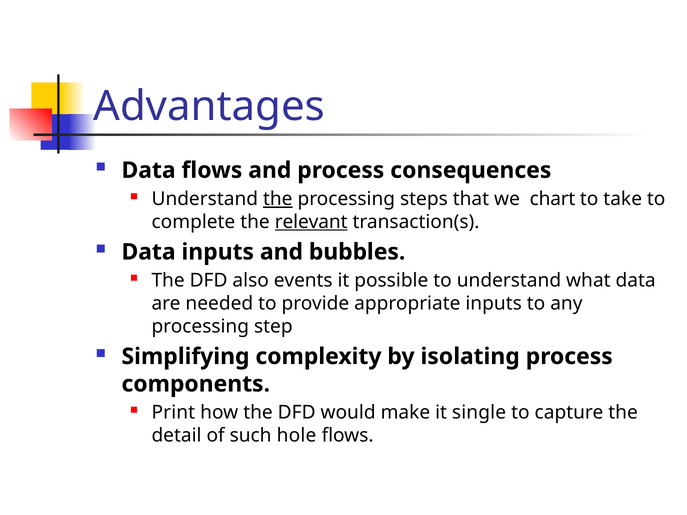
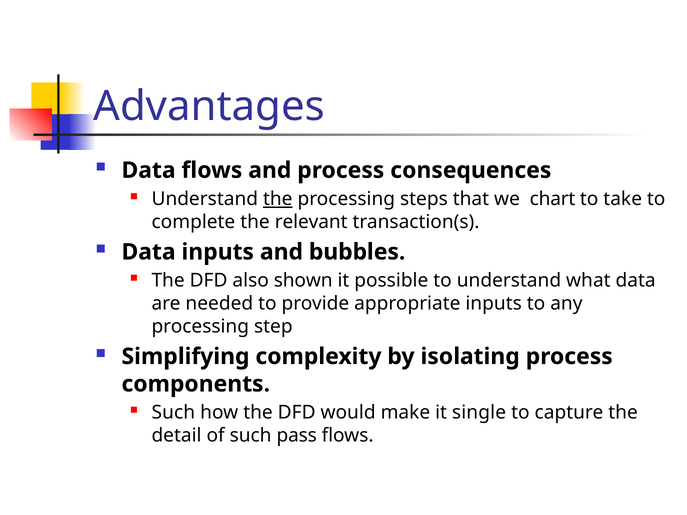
relevant underline: present -> none
events: events -> shown
Print at (173, 413): Print -> Such
hole: hole -> pass
